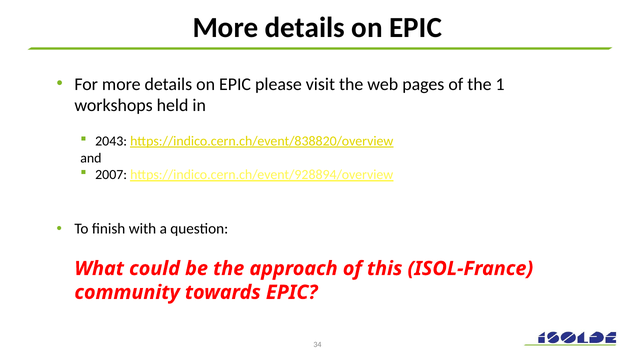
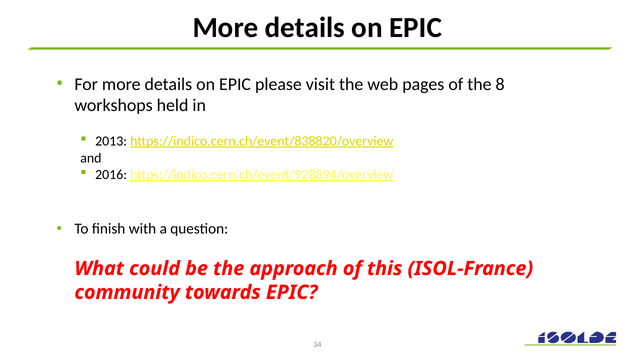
1: 1 -> 8
2043: 2043 -> 2013
2007: 2007 -> 2016
